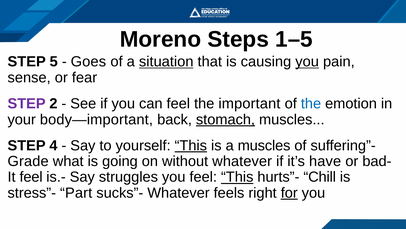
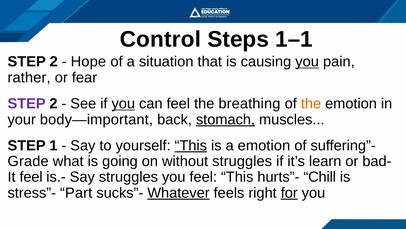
Moreno: Moreno -> Control
1–5: 1–5 -> 1–1
5 at (54, 62): 5 -> 2
Goes: Goes -> Hope
situation underline: present -> none
sense: sense -> rather
you at (123, 103) underline: none -> present
important: important -> breathing
the at (311, 103) colour: blue -> orange
4: 4 -> 1
a muscles: muscles -> emotion
without whatever: whatever -> struggles
have: have -> learn
This at (237, 177) underline: present -> none
Whatever at (178, 192) underline: none -> present
